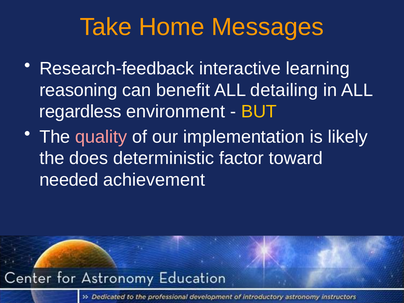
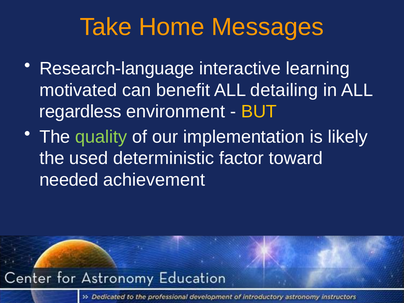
Research-feedback: Research-feedback -> Research-language
reasoning: reasoning -> motivated
quality colour: pink -> light green
does: does -> used
